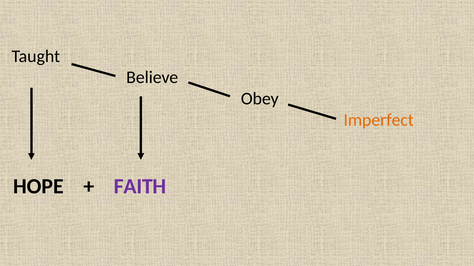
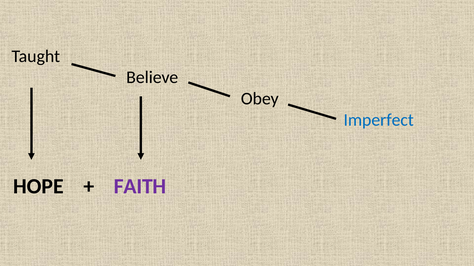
Imperfect colour: orange -> blue
